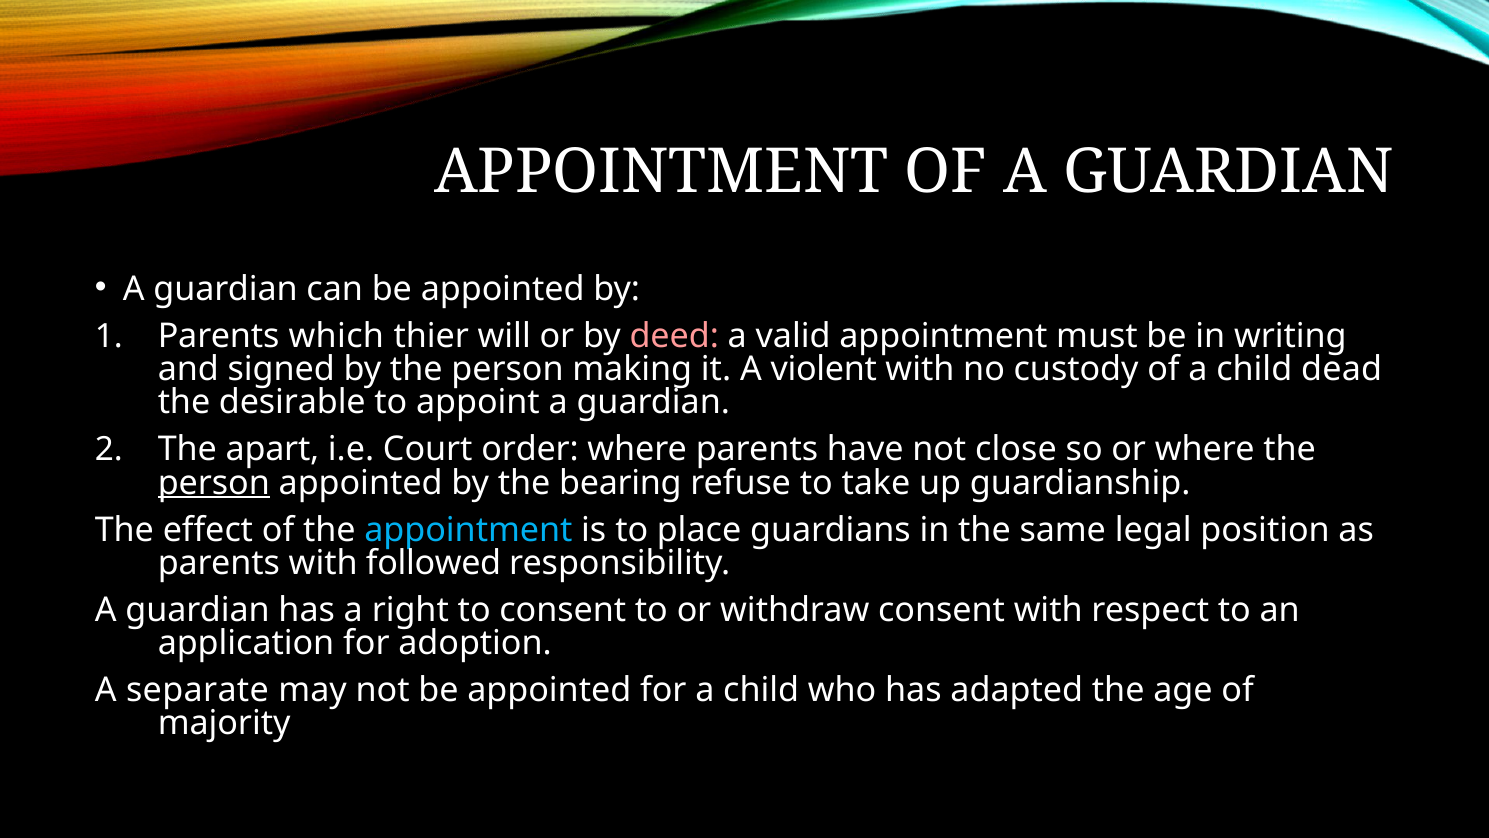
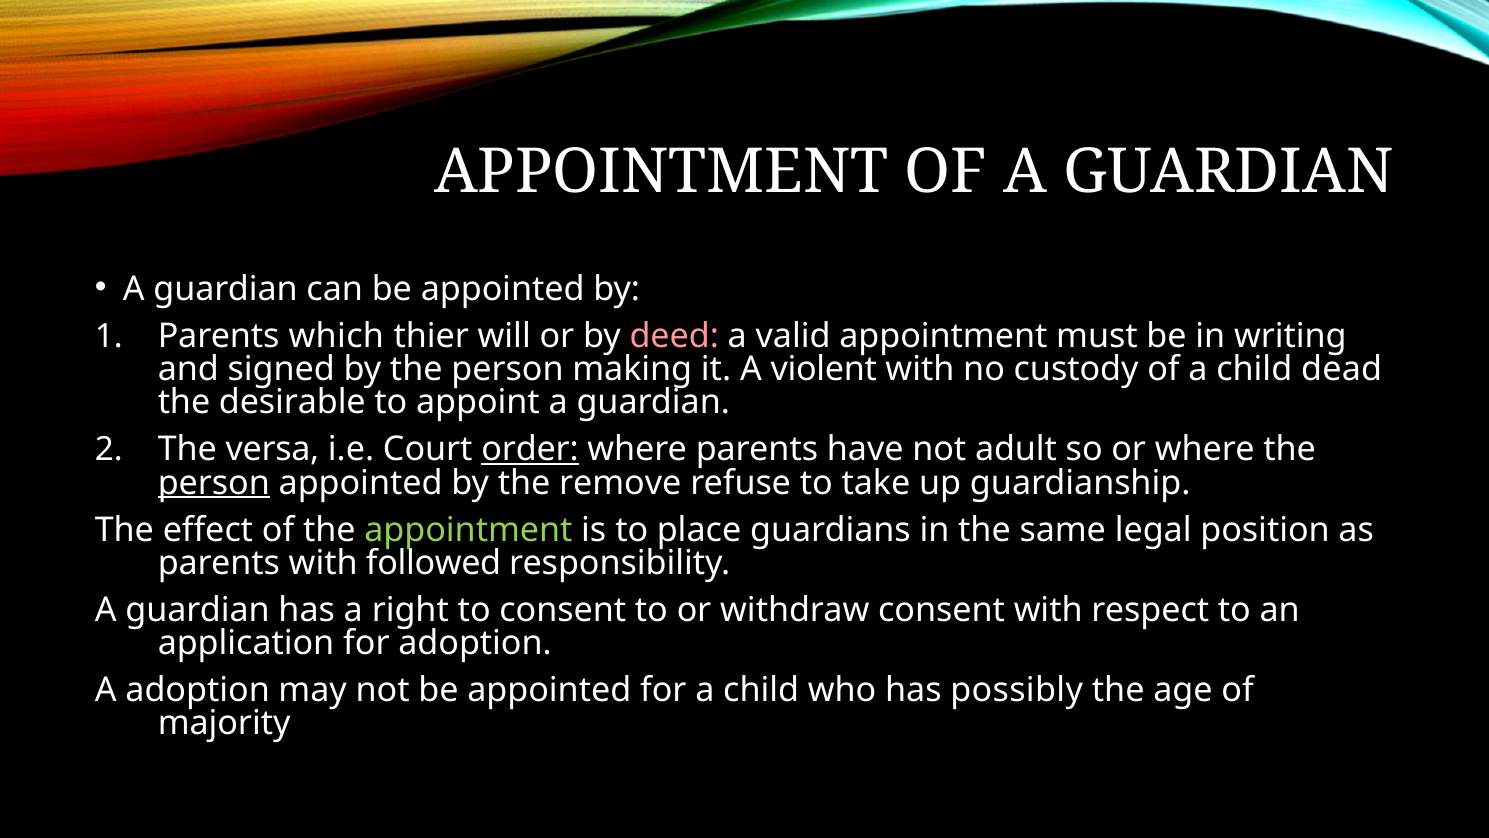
apart: apart -> versa
order underline: none -> present
close: close -> adult
bearing: bearing -> remove
appointment at (468, 530) colour: light blue -> light green
A separate: separate -> adoption
adapted: adapted -> possibly
